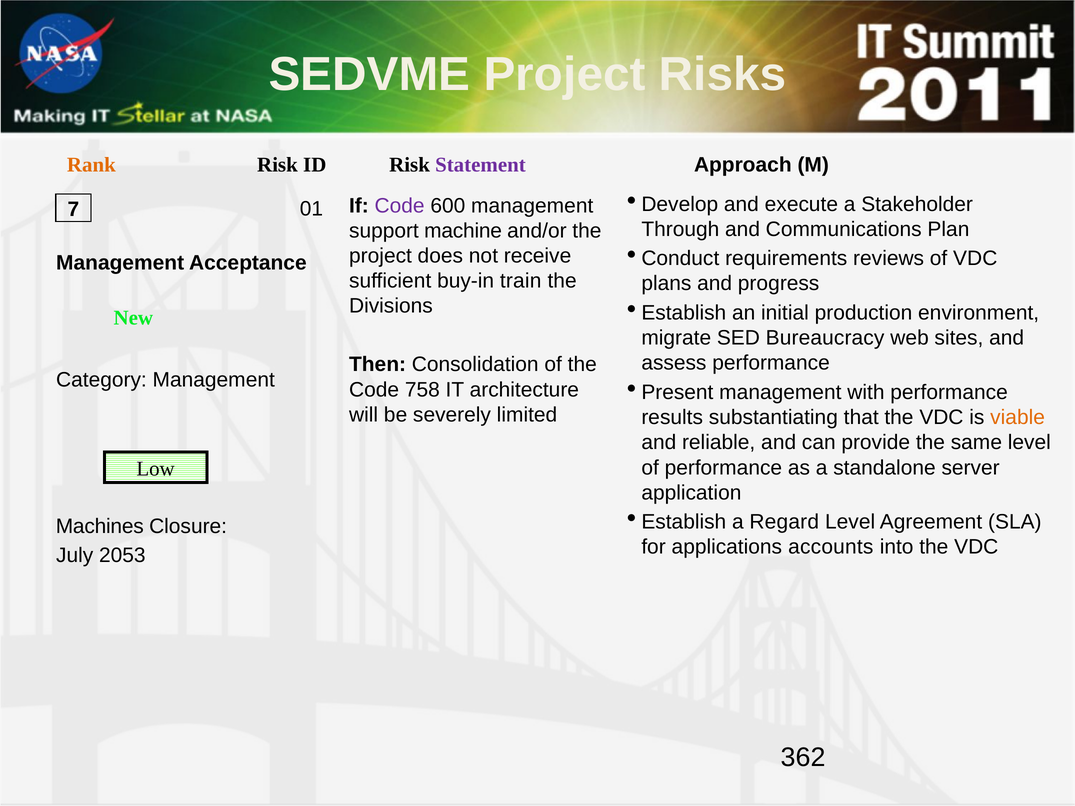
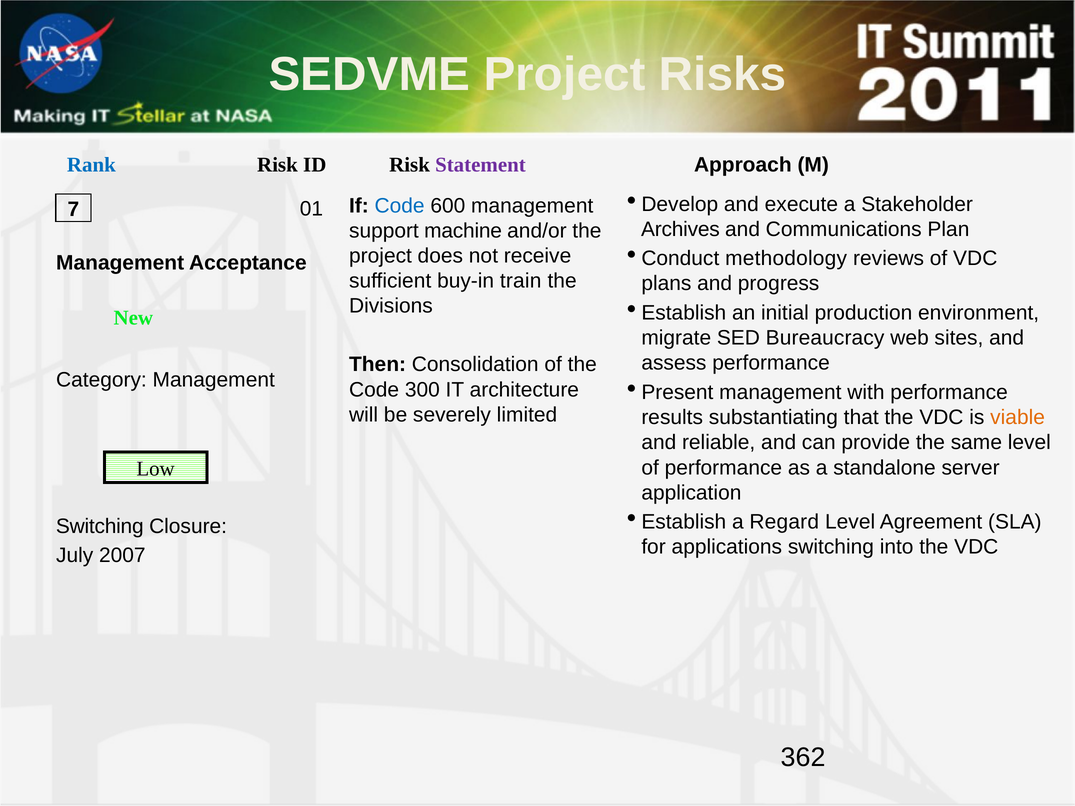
Rank colour: orange -> blue
Code at (400, 206) colour: purple -> blue
Through: Through -> Archives
requirements: requirements -> methodology
758: 758 -> 300
Machines at (100, 526): Machines -> Switching
applications accounts: accounts -> switching
2053: 2053 -> 2007
